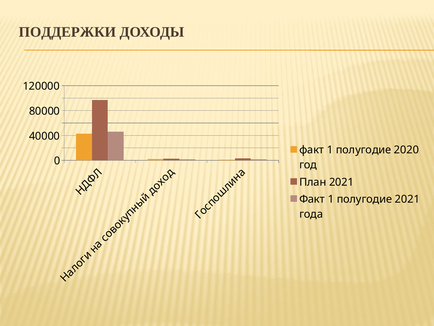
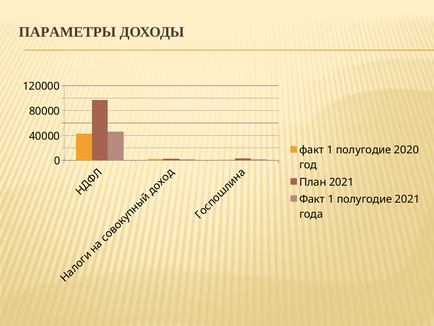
ПОДДЕРЖКИ: ПОДДЕРЖКИ -> ПАРАМЕТРЫ
